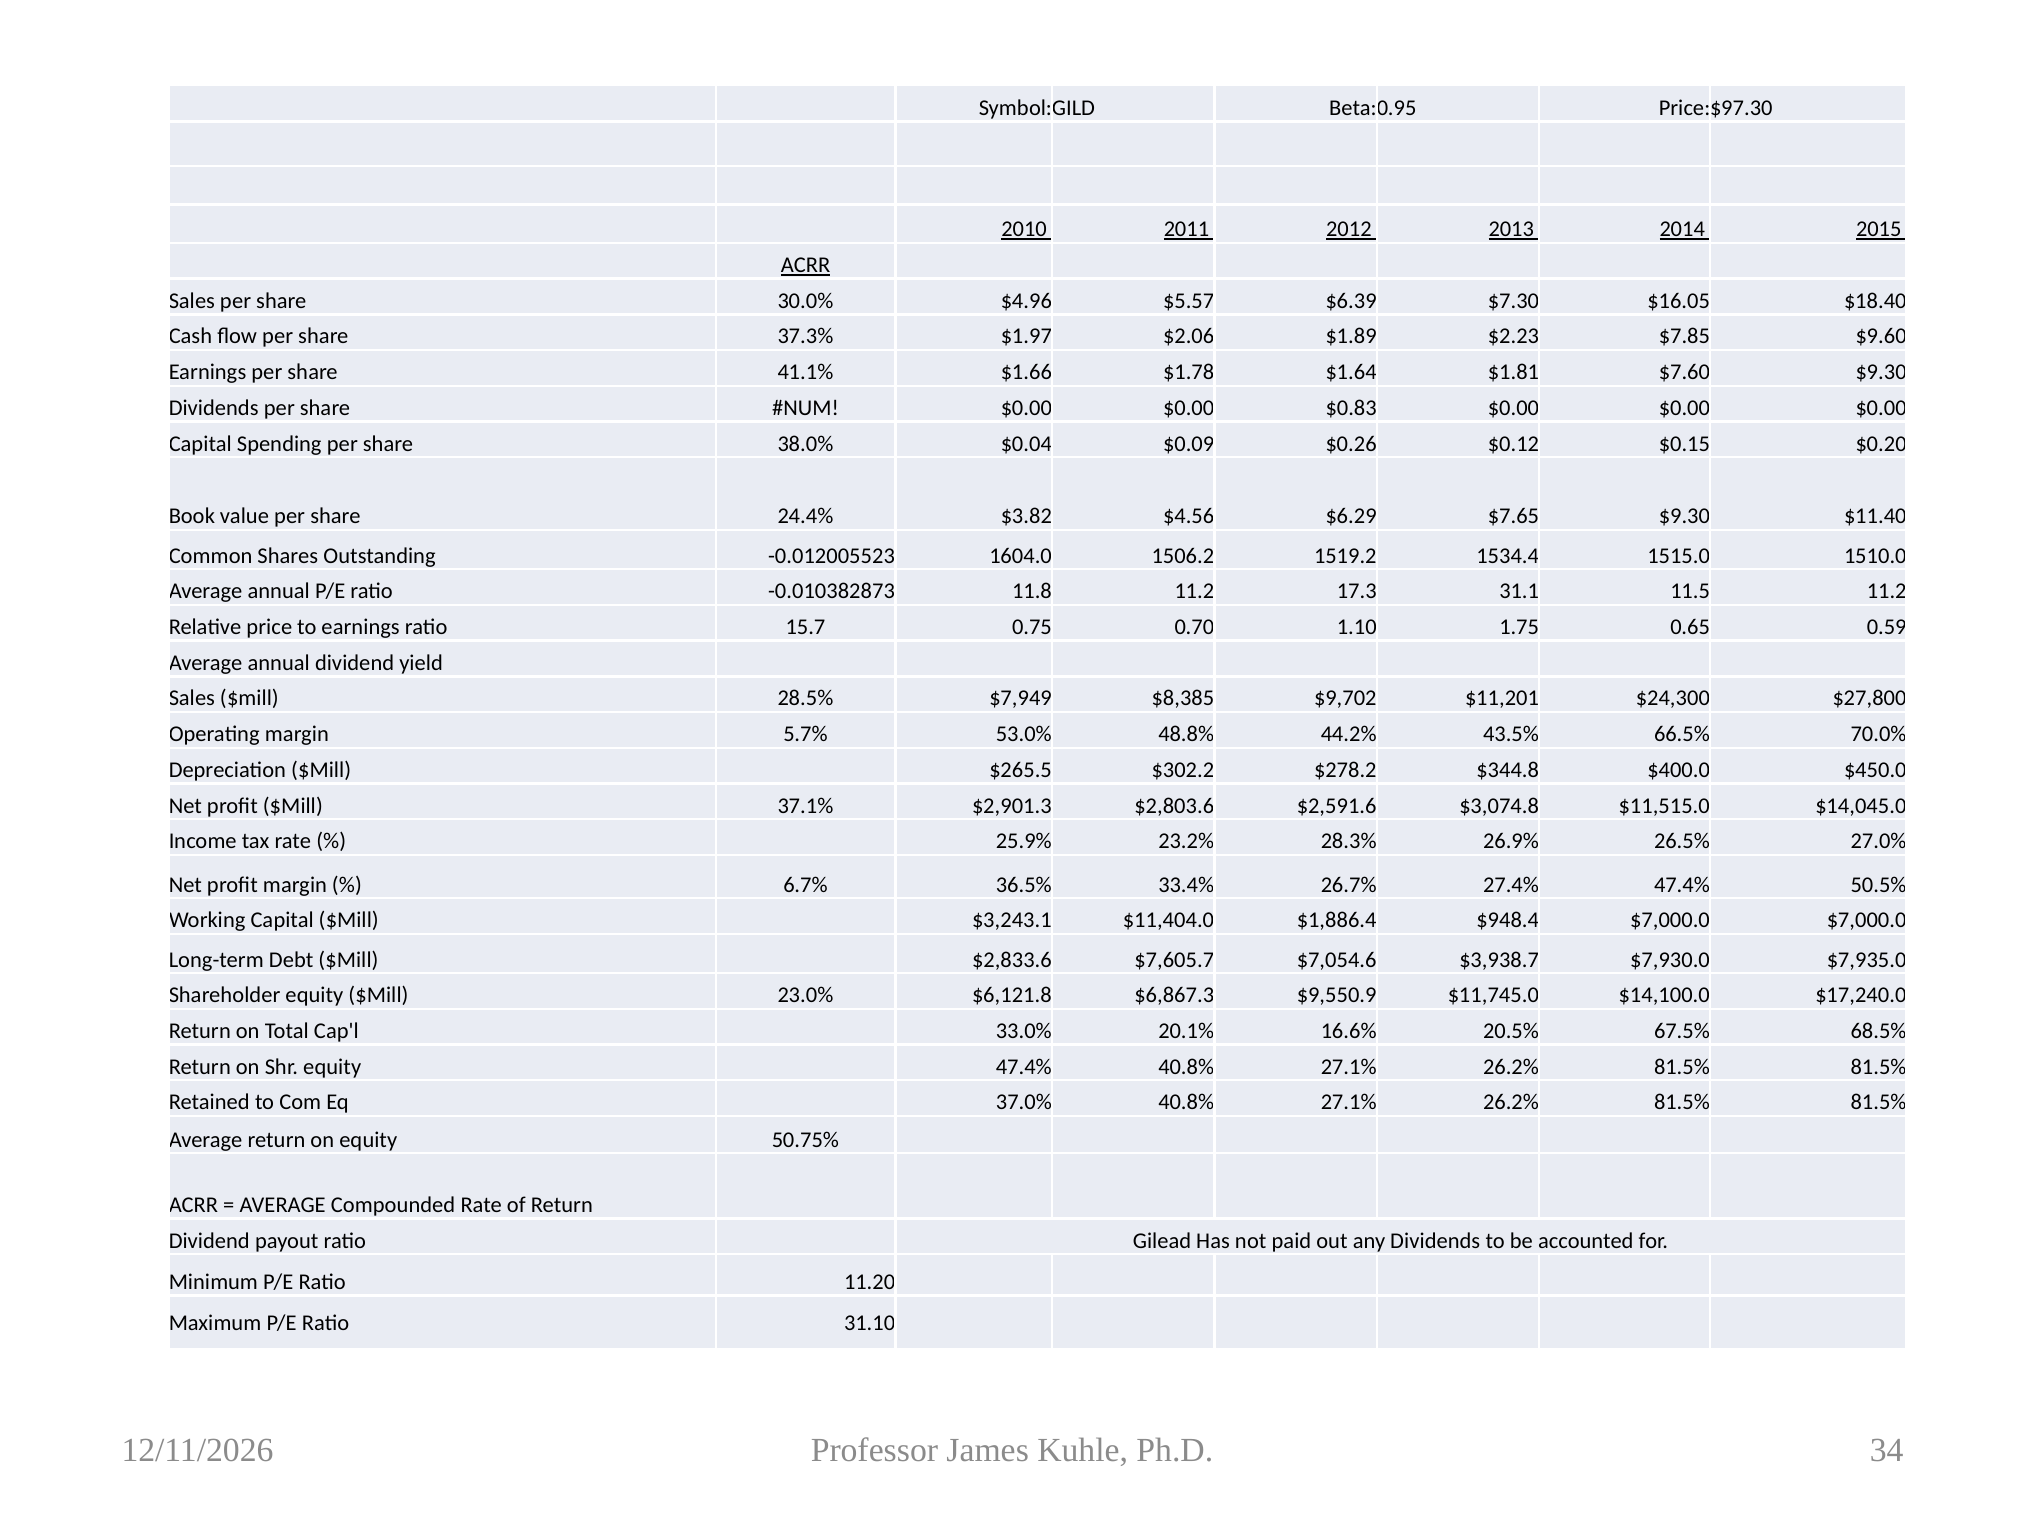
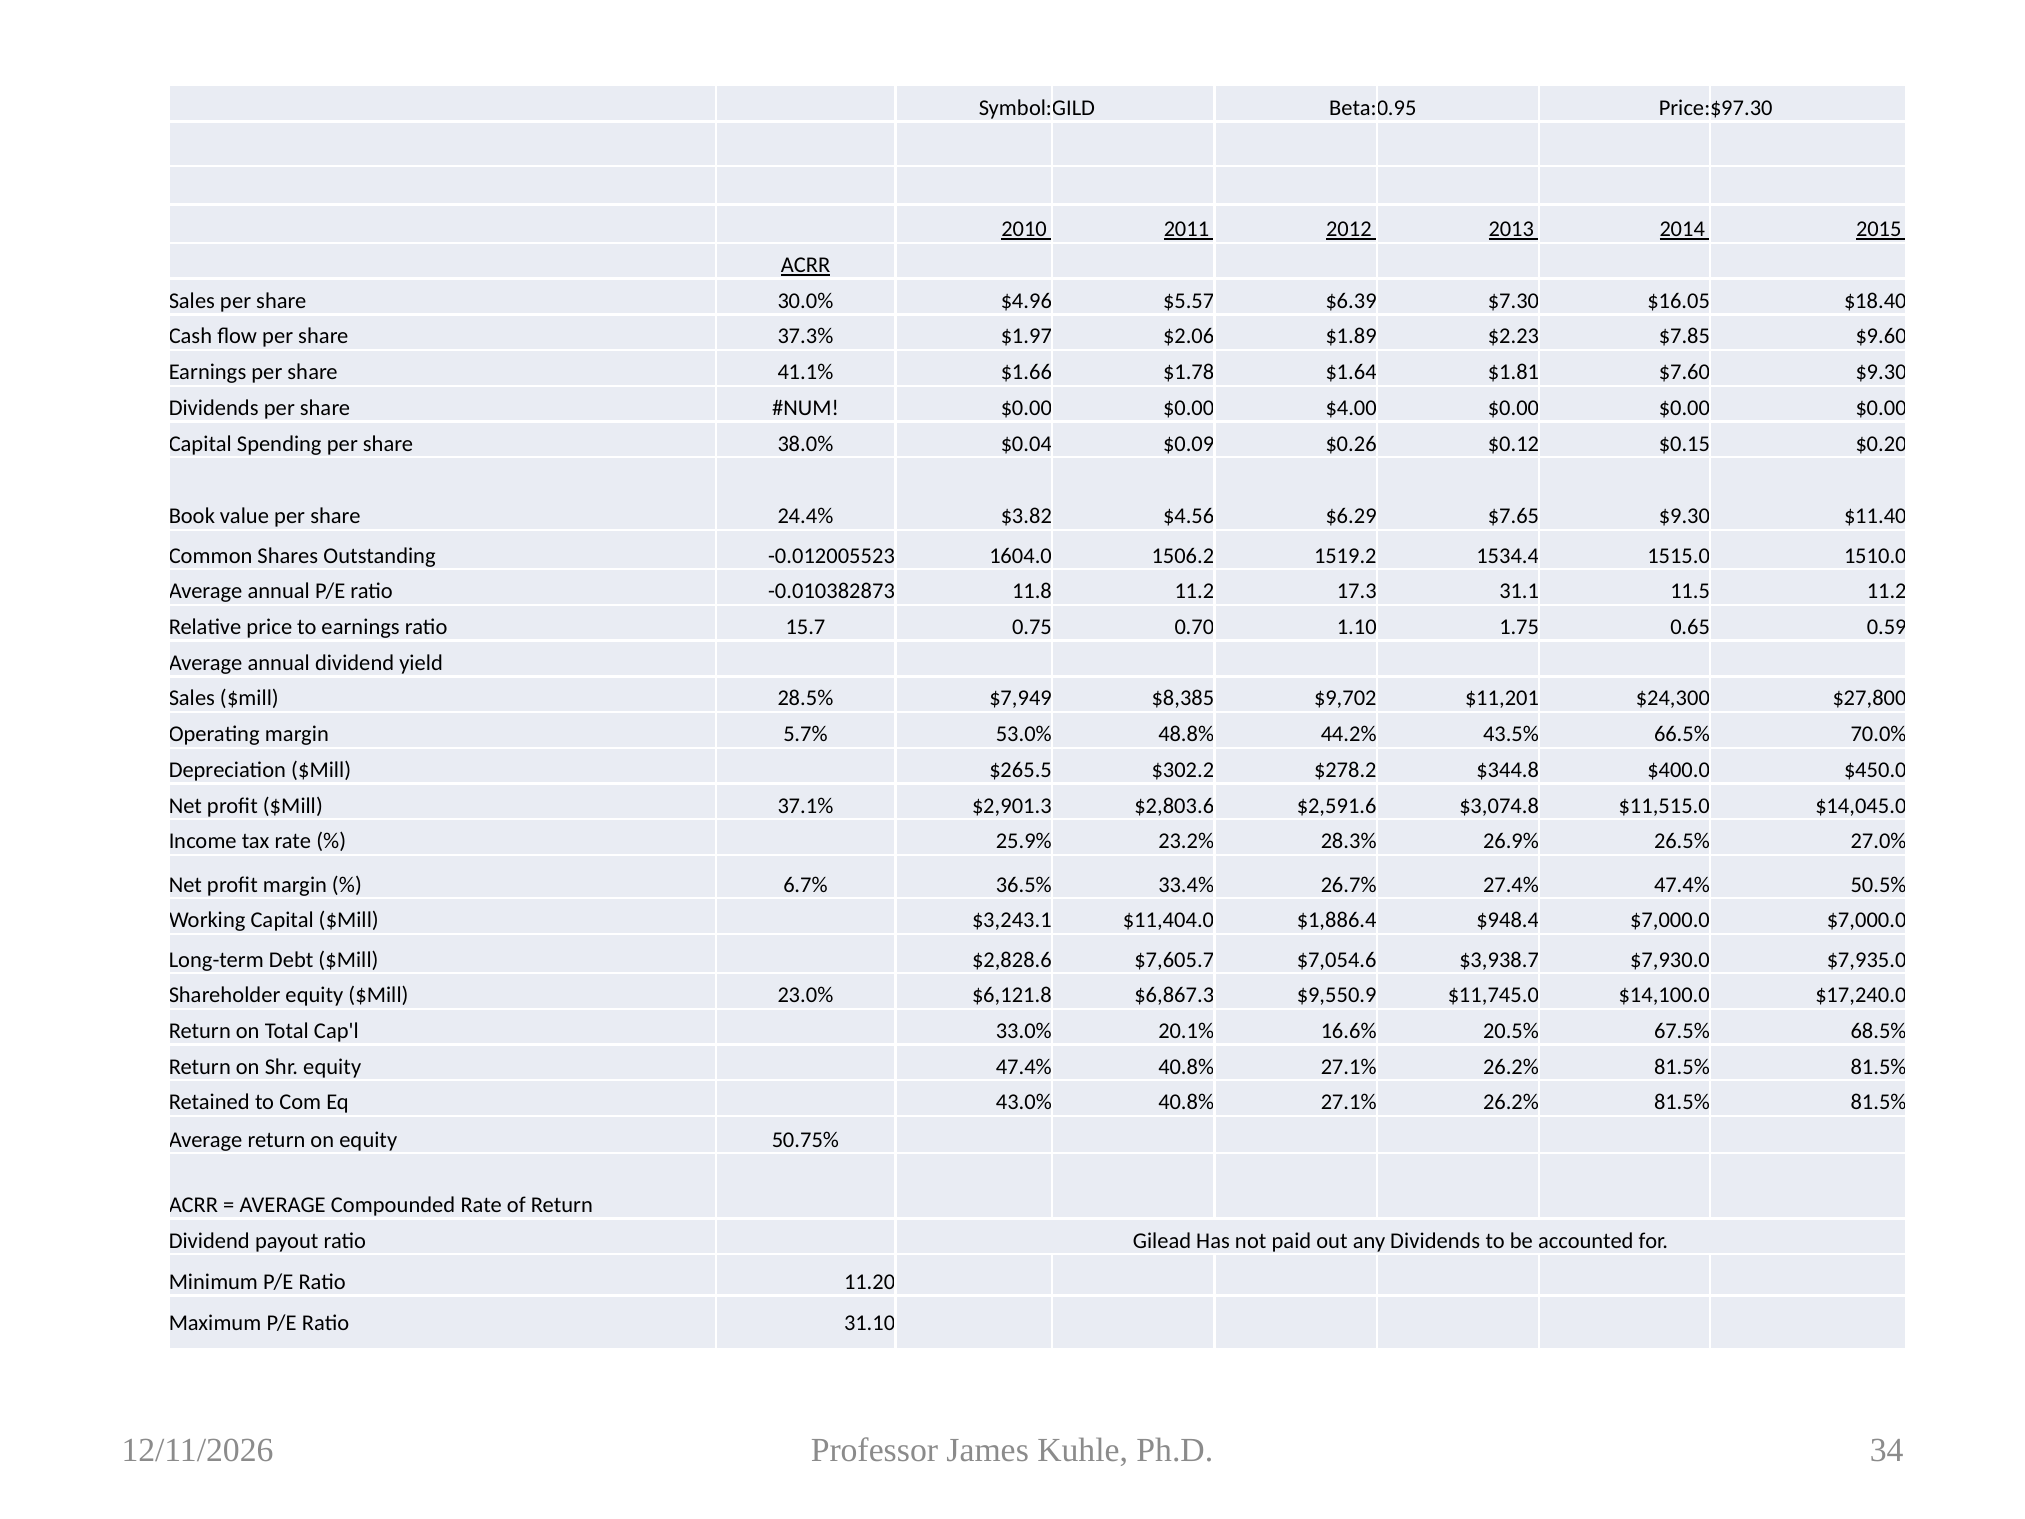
$0.83: $0.83 -> $4.00
$2,833.6: $2,833.6 -> $2,828.6
37.0%: 37.0% -> 43.0%
